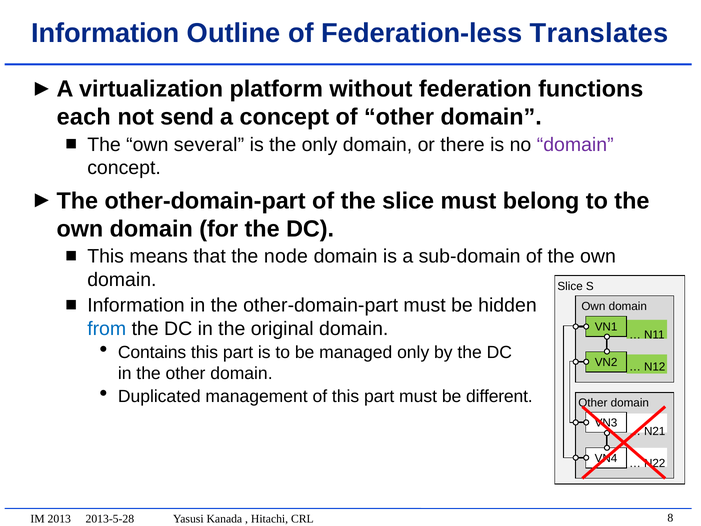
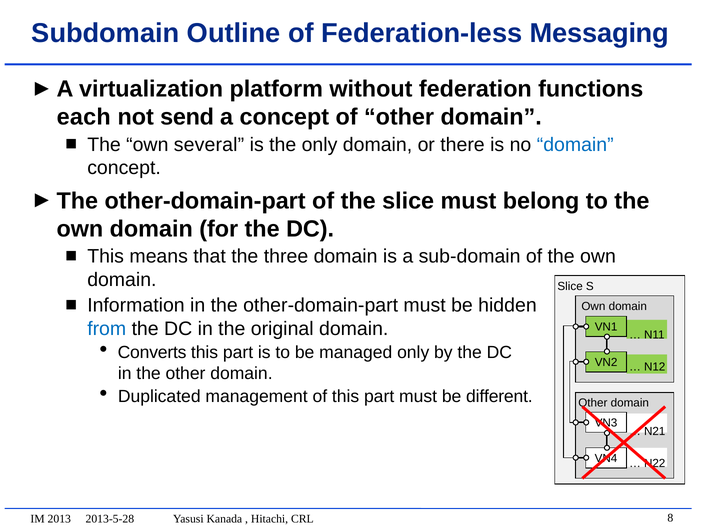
Information at (105, 33): Information -> Subdomain
Translates: Translates -> Messaging
domain at (575, 145) colour: purple -> blue
node: node -> three
Contains: Contains -> Converts
